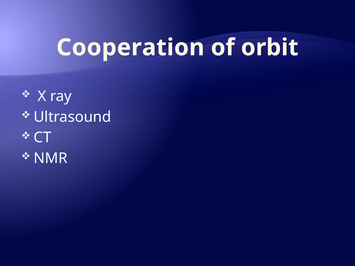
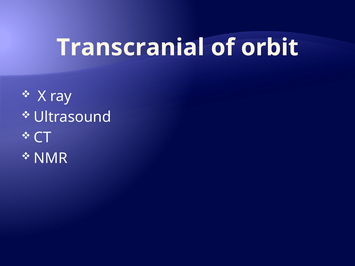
Cooperation: Cooperation -> Transcranial
